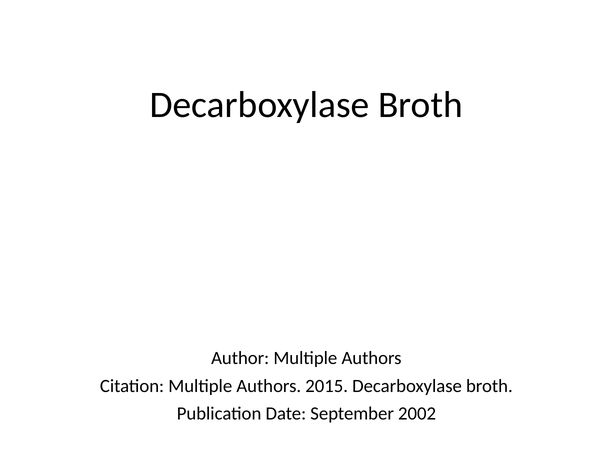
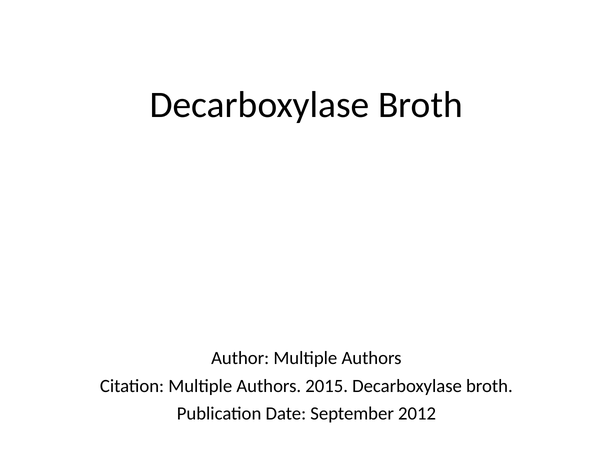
2002: 2002 -> 2012
